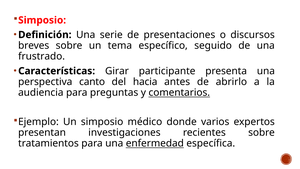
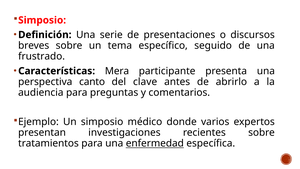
Girar: Girar -> Mera
hacia: hacia -> clave
comentarios underline: present -> none
